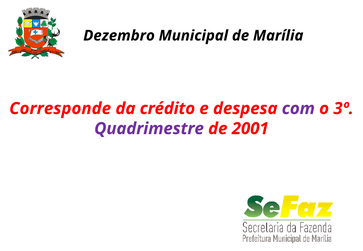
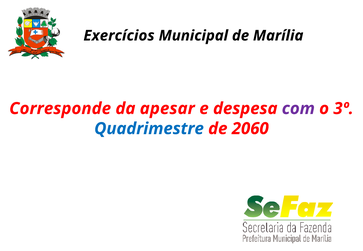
Dezembro: Dezembro -> Exercícios
crédito: crédito -> apesar
Quadrimestre colour: purple -> blue
2001: 2001 -> 2060
